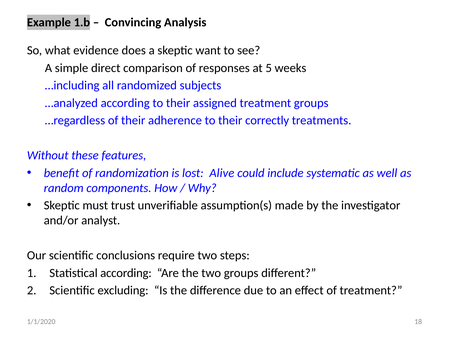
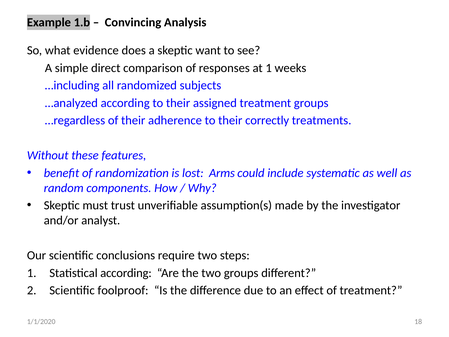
at 5: 5 -> 1
Alive: Alive -> Arms
excluding: excluding -> foolproof
